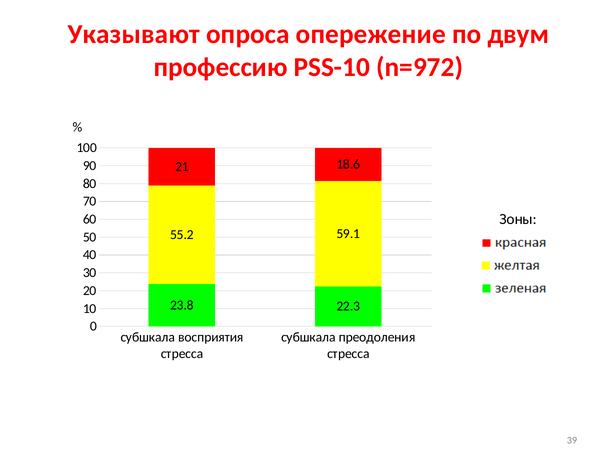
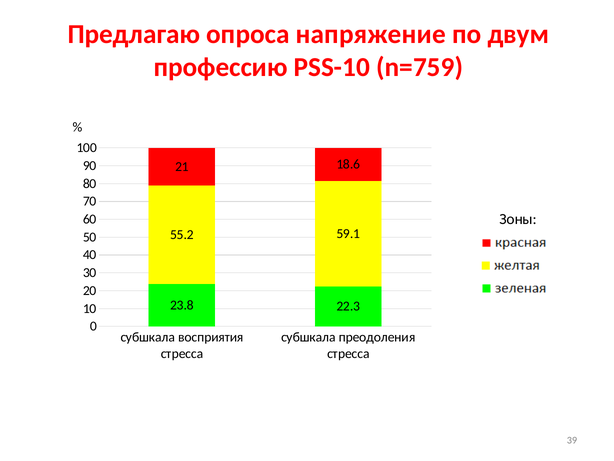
Указывают: Указывают -> Предлагаю
опережение: опережение -> напряжение
n=972: n=972 -> n=759
